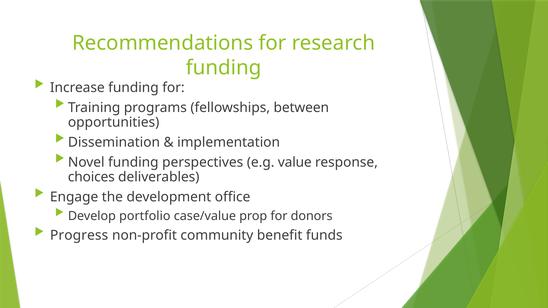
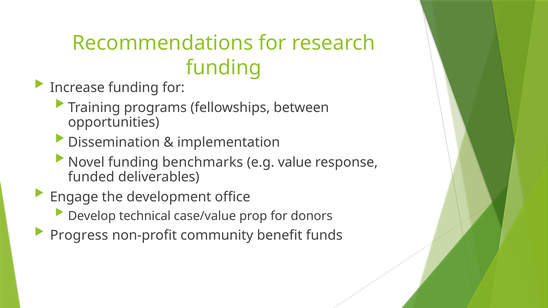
perspectives: perspectives -> benchmarks
choices: choices -> funded
portfolio: portfolio -> technical
